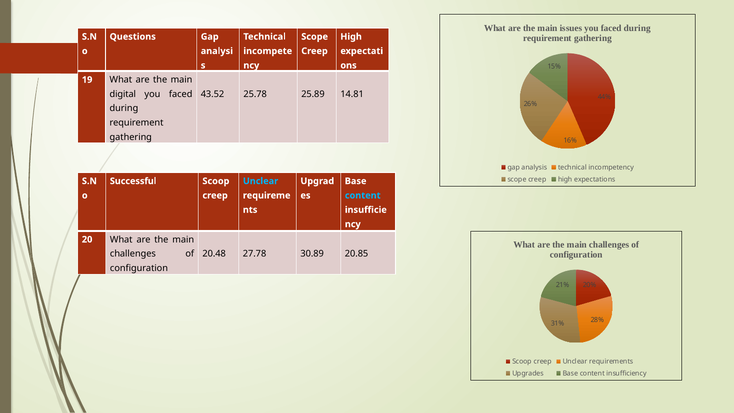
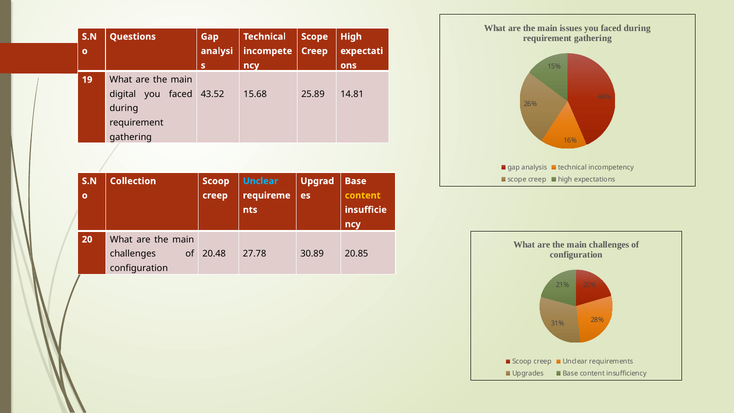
25.78: 25.78 -> 15.68
Successful: Successful -> Collection
content at (363, 195) colour: light blue -> yellow
